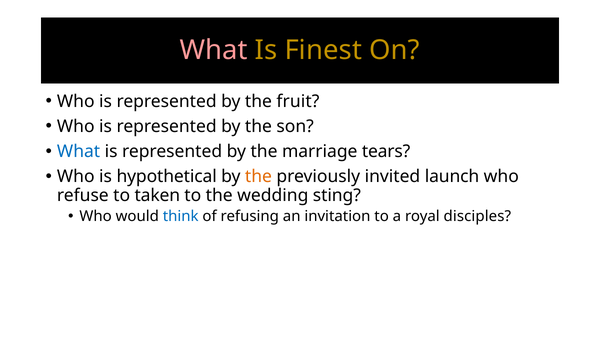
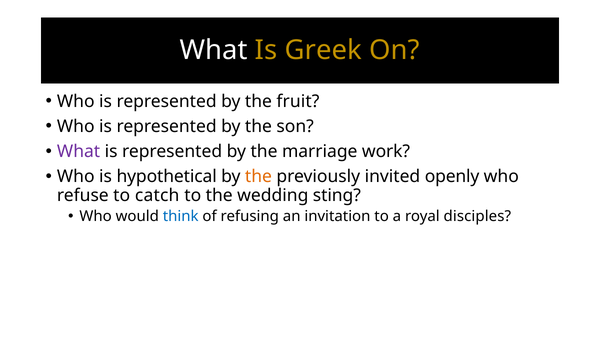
What at (214, 50) colour: pink -> white
Finest: Finest -> Greek
What at (79, 152) colour: blue -> purple
tears: tears -> work
launch: launch -> openly
taken: taken -> catch
